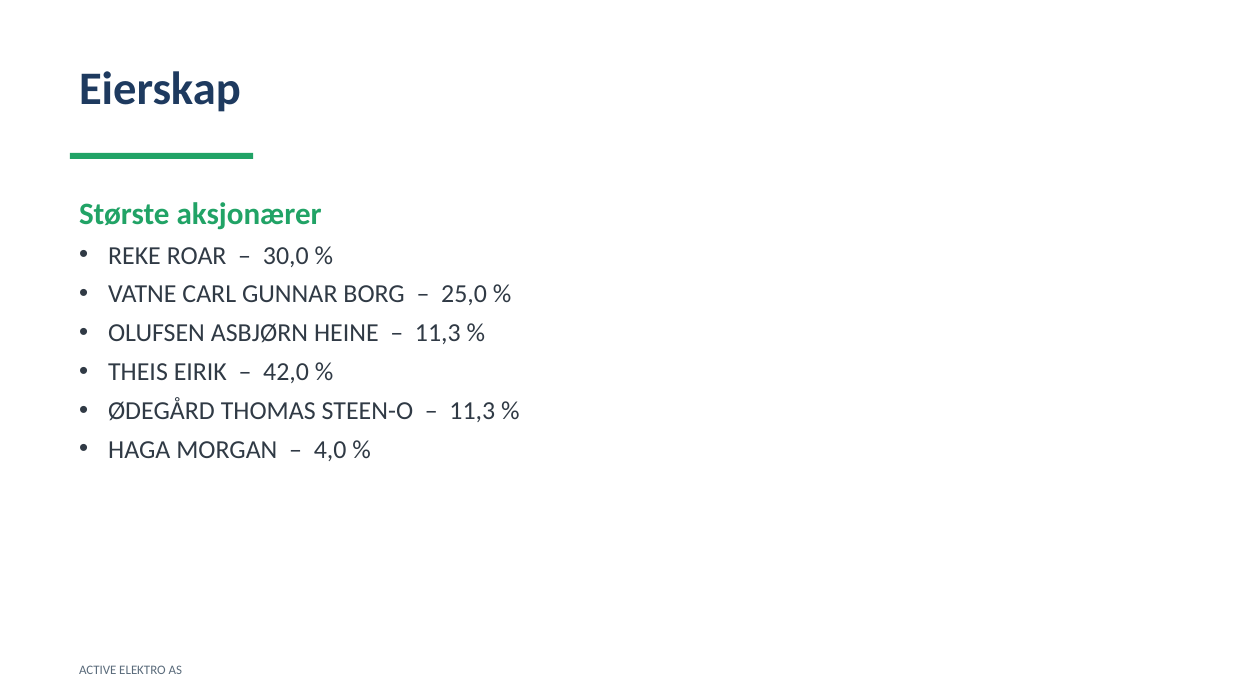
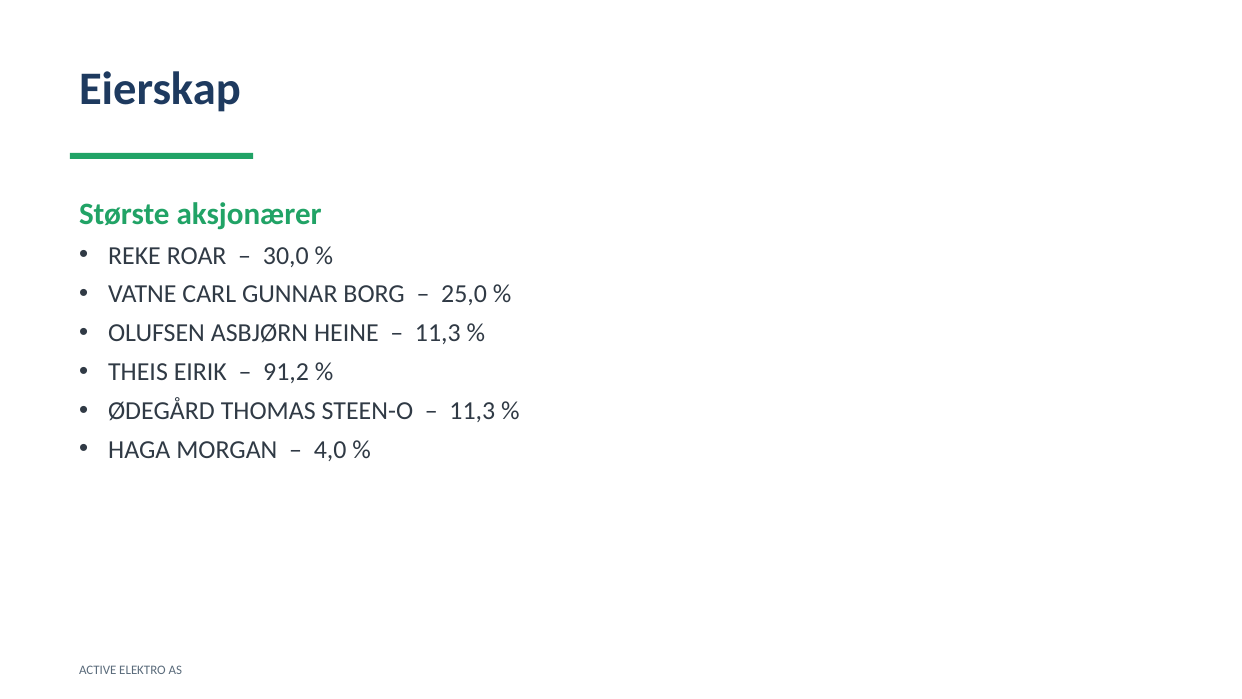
42,0: 42,0 -> 91,2
